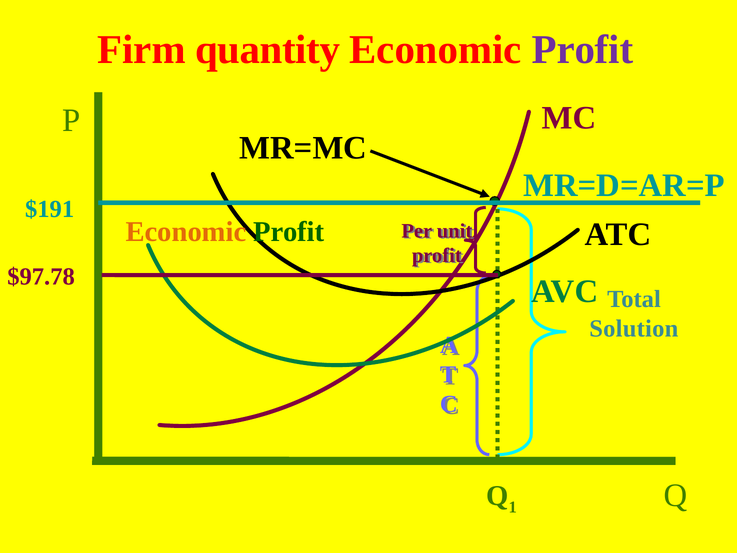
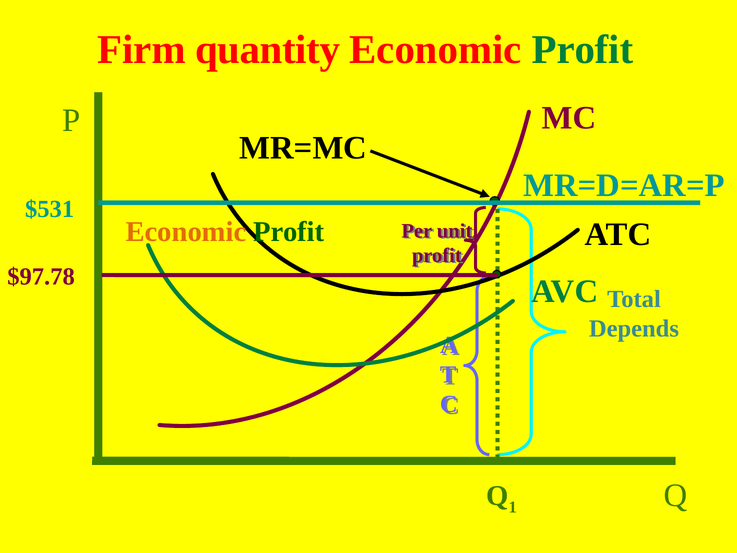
Profit at (583, 50) colour: purple -> green
$191: $191 -> $531
Solution: Solution -> Depends
